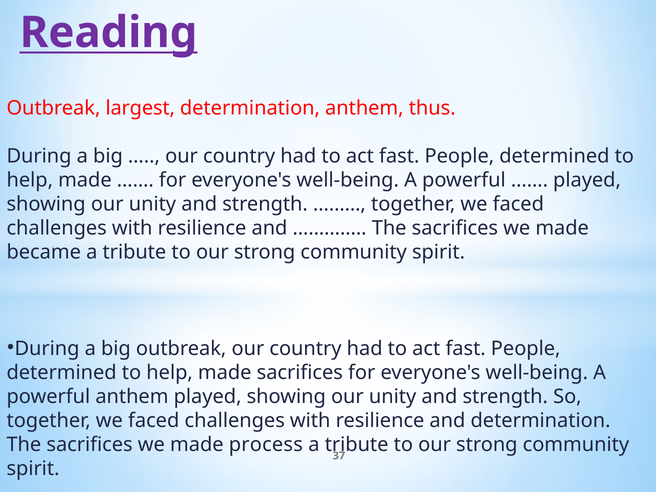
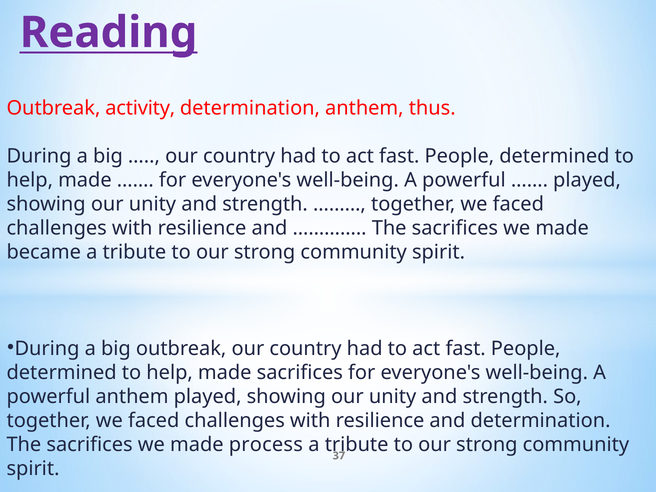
largest: largest -> activity
